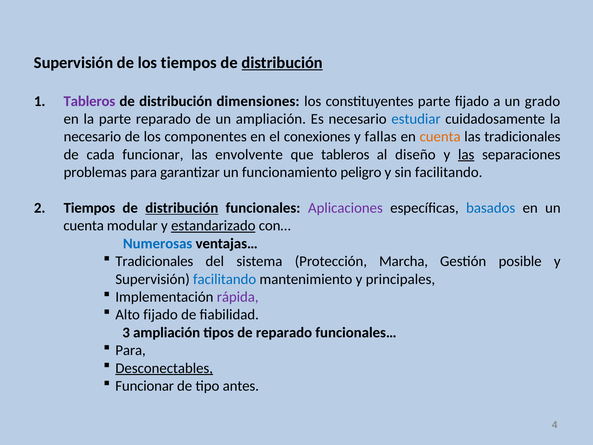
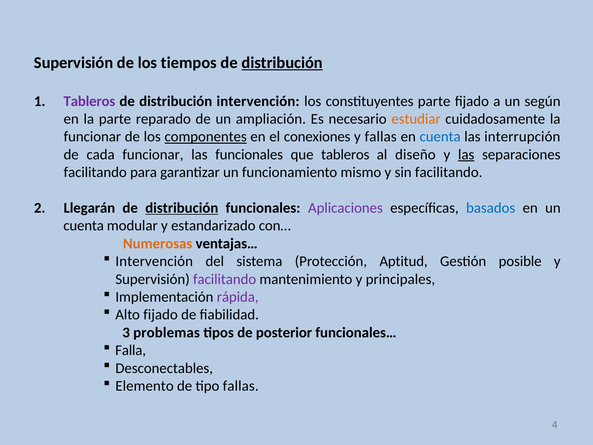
distribución dimensiones: dimensiones -> intervención
grado: grado -> según
estudiar colour: blue -> orange
necesario at (92, 137): necesario -> funcionar
componentes underline: none -> present
cuenta at (440, 137) colour: orange -> blue
las tradicionales: tradicionales -> interrupción
las envolvente: envolvente -> funcionales
problemas at (95, 172): problemas -> facilitando
peligro: peligro -> mismo
Tiempos at (89, 208): Tiempos -> Llegarán
estandarizado underline: present -> none
Numerosas colour: blue -> orange
Tradicionales at (154, 261): Tradicionales -> Intervención
Marcha: Marcha -> Aptitud
facilitando at (225, 279) colour: blue -> purple
3 ampliación: ampliación -> problemas
de reparado: reparado -> posterior
Para at (131, 350): Para -> Falla
Desconectables underline: present -> none
Funcionar at (145, 386): Funcionar -> Elemento
tipo antes: antes -> fallas
